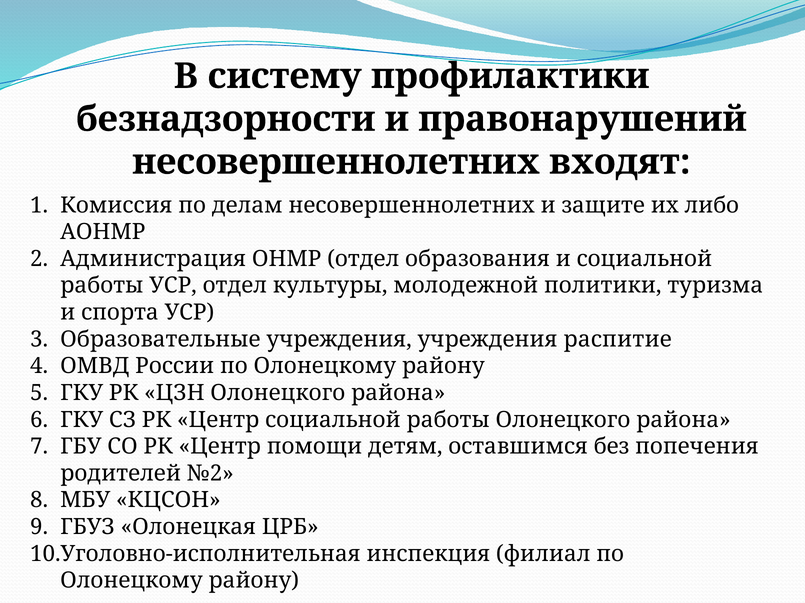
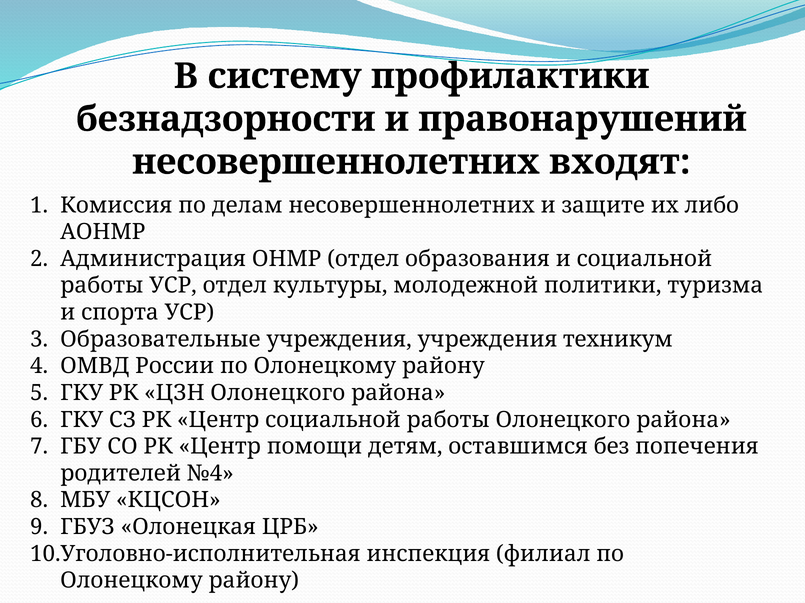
распитие: распитие -> техникум
№2: №2 -> №4
